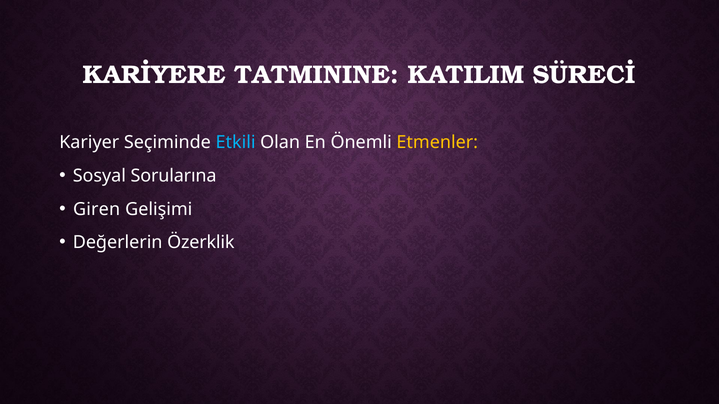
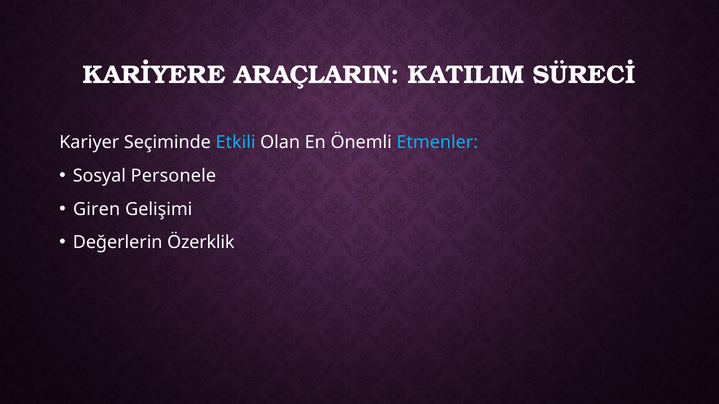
TATMININE: TATMININE -> ARAÇLARIN
Etmenler colour: yellow -> light blue
Sorularına: Sorularına -> Personele
